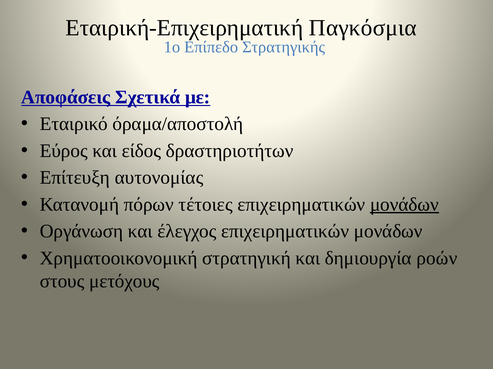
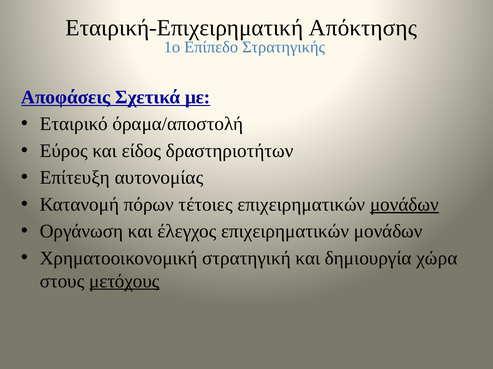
Παγκόσμια: Παγκόσμια -> Απόκτησης
ροών: ροών -> χώρα
μετόχους underline: none -> present
